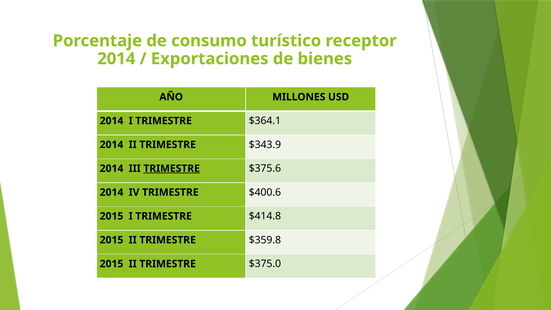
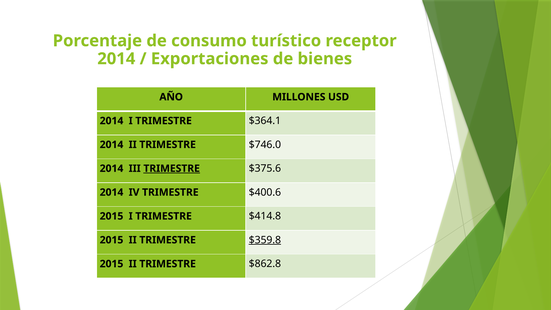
$343.9: $343.9 -> $746.0
$359.8 underline: none -> present
$375.0: $375.0 -> $862.8
